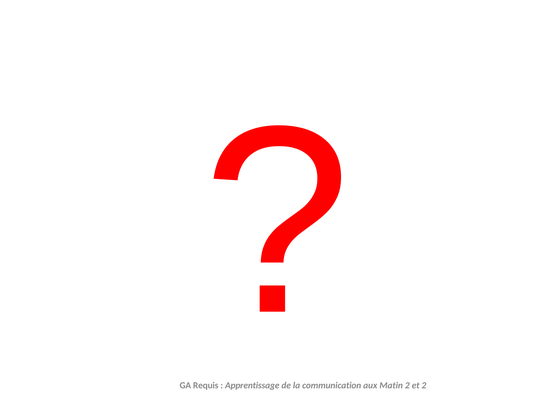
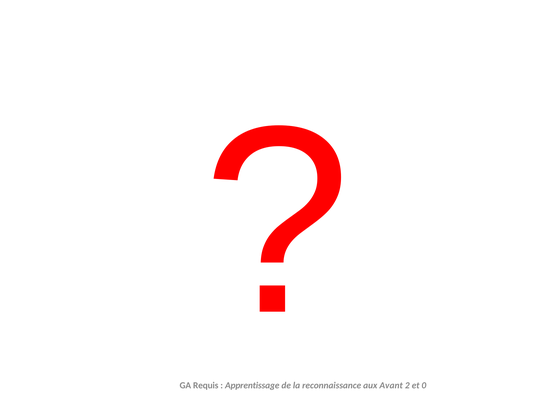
communication: communication -> reconnaissance
Matin: Matin -> Avant
et 2: 2 -> 0
